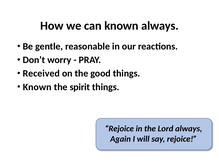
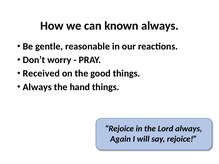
Known at (37, 87): Known -> Always
spirit: spirit -> hand
